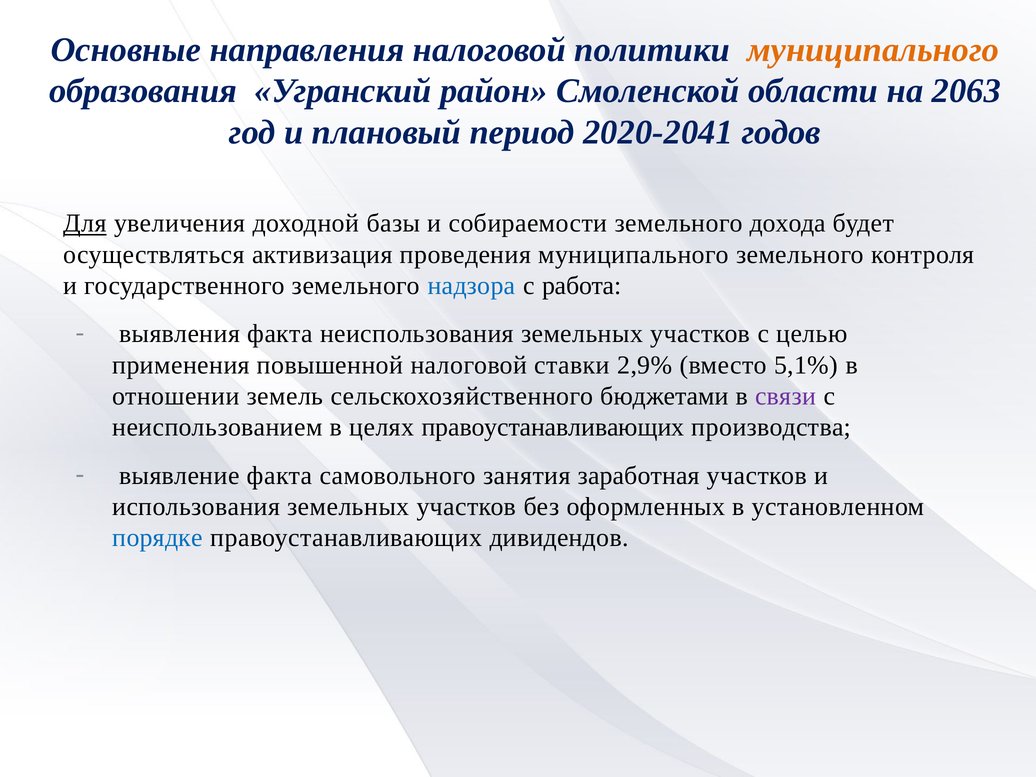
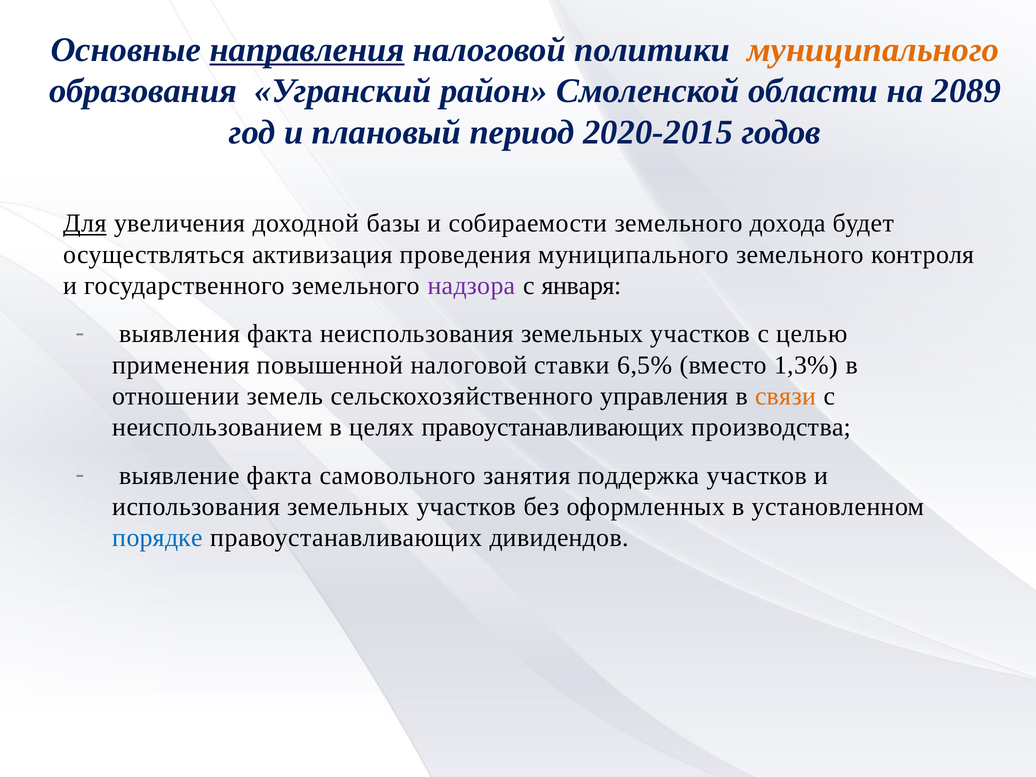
направления underline: none -> present
2063: 2063 -> 2089
2020-2041: 2020-2041 -> 2020-2015
надзора colour: blue -> purple
работа: работа -> января
2,9%: 2,9% -> 6,5%
5,1%: 5,1% -> 1,3%
бюджетами: бюджетами -> управления
связи colour: purple -> orange
заработная: заработная -> поддержка
